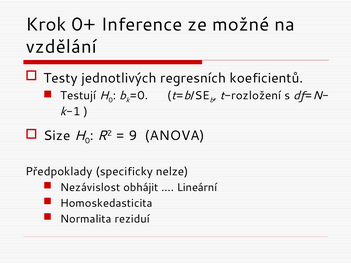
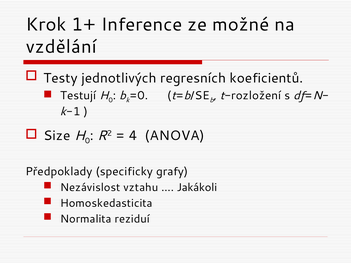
0+: 0+ -> 1+
9: 9 -> 4
nelze: nelze -> grafy
obhájit: obhájit -> vztahu
Lineární: Lineární -> Jakákoli
